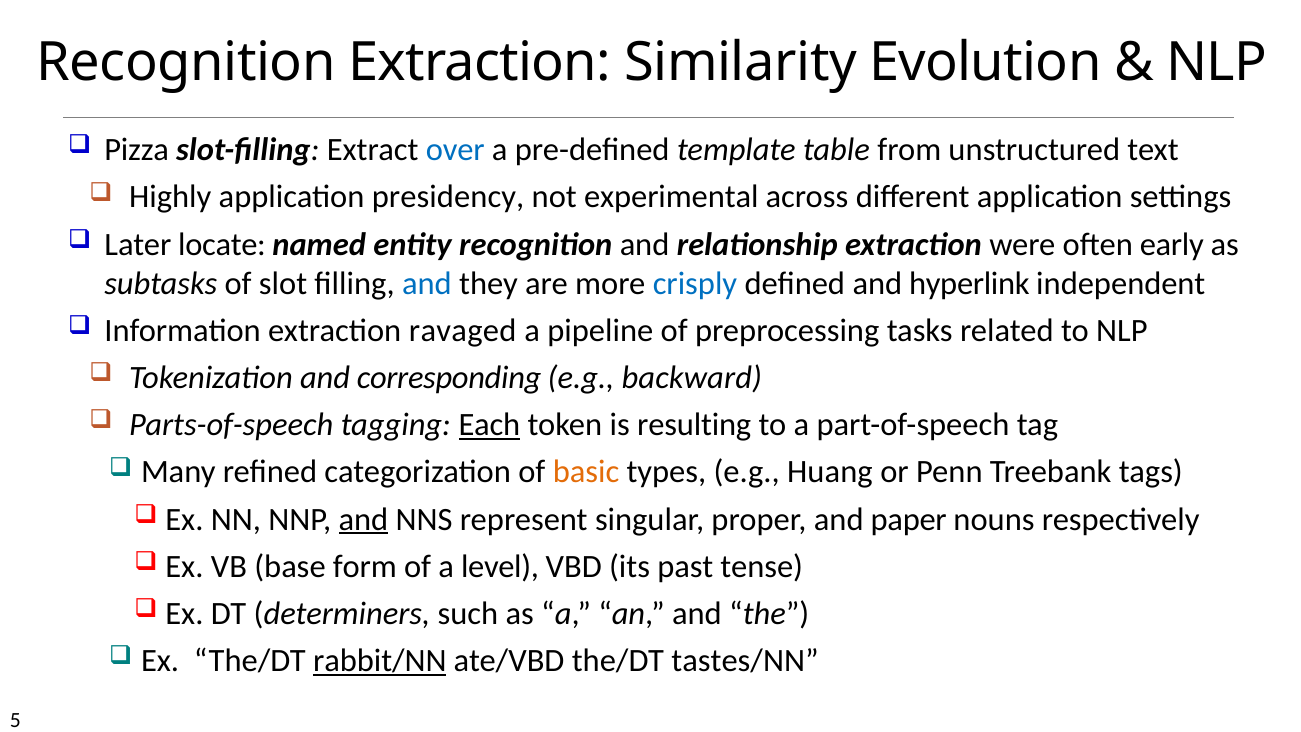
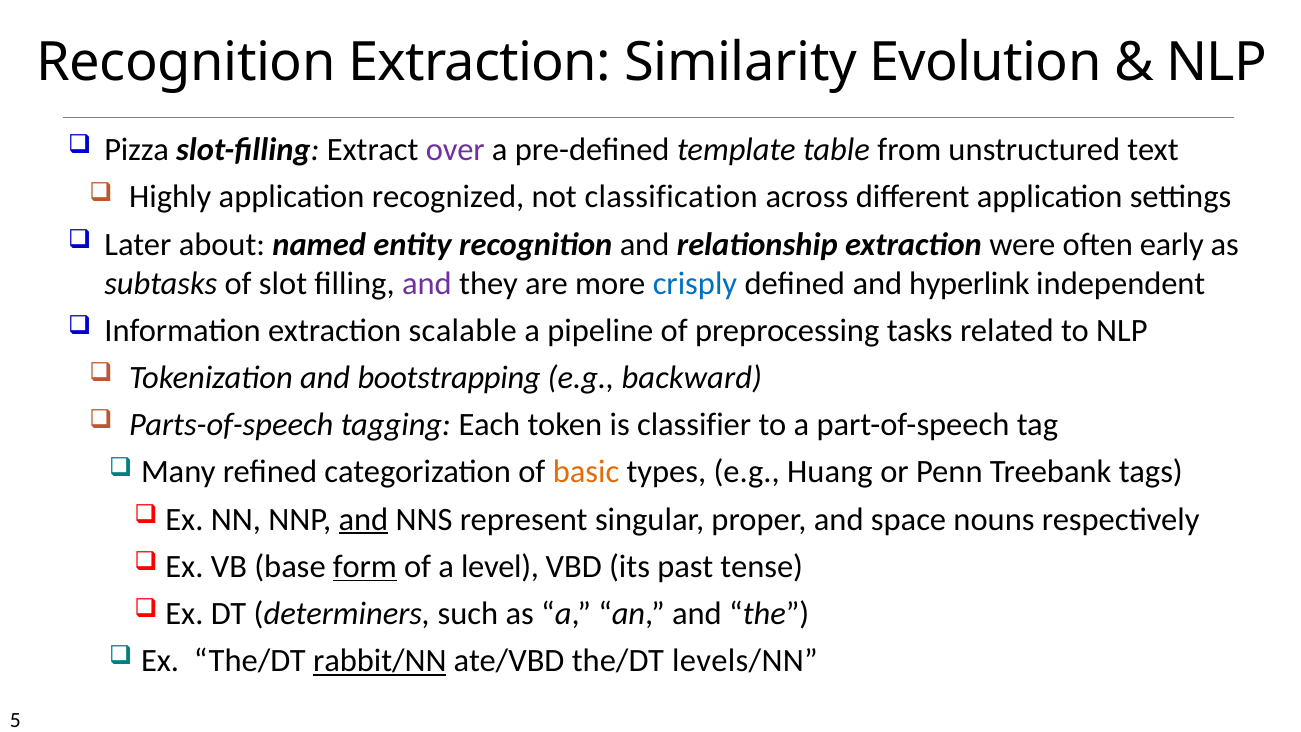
over colour: blue -> purple
presidency: presidency -> recognized
experimental: experimental -> classification
locate: locate -> about
and at (427, 283) colour: blue -> purple
ravaged: ravaged -> scalable
corresponding: corresponding -> bootstrapping
Each underline: present -> none
resulting: resulting -> classifier
paper: paper -> space
form underline: none -> present
tastes/NN: tastes/NN -> levels/NN
